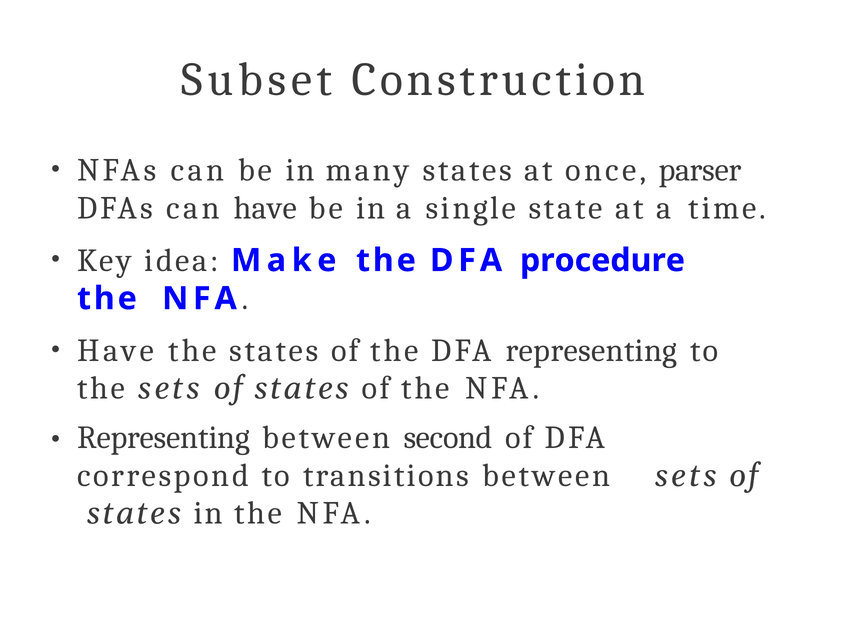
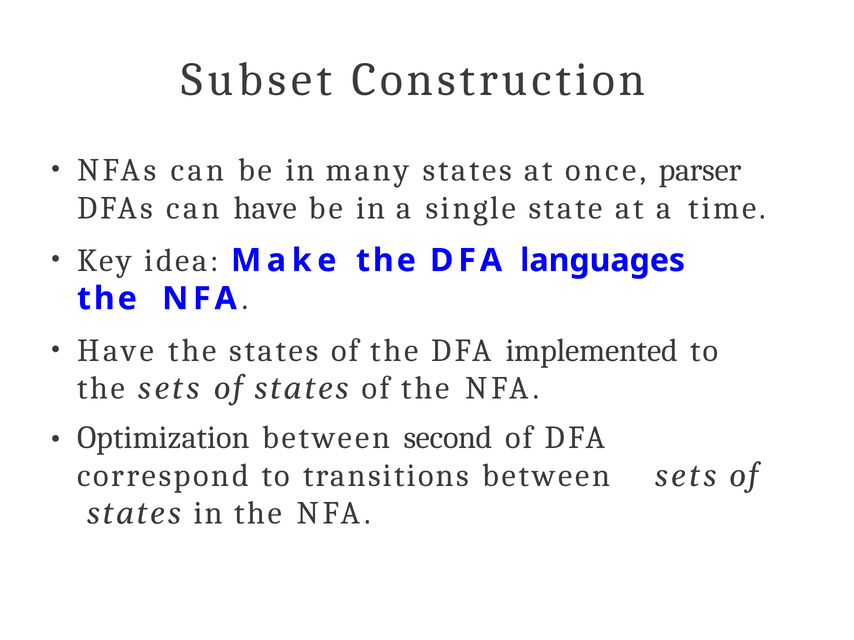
procedure: procedure -> languages
DFA representing: representing -> implemented
Representing at (164, 438): Representing -> Optimization
